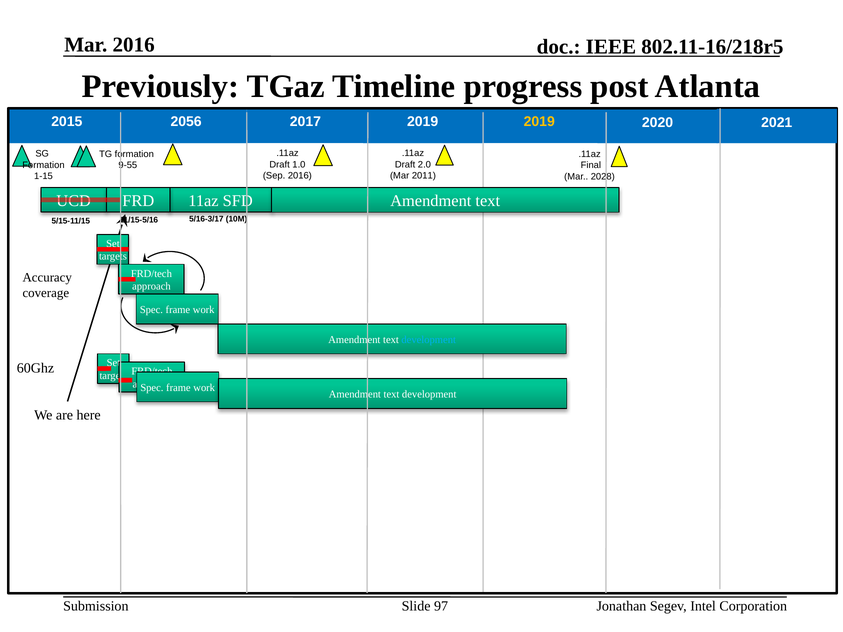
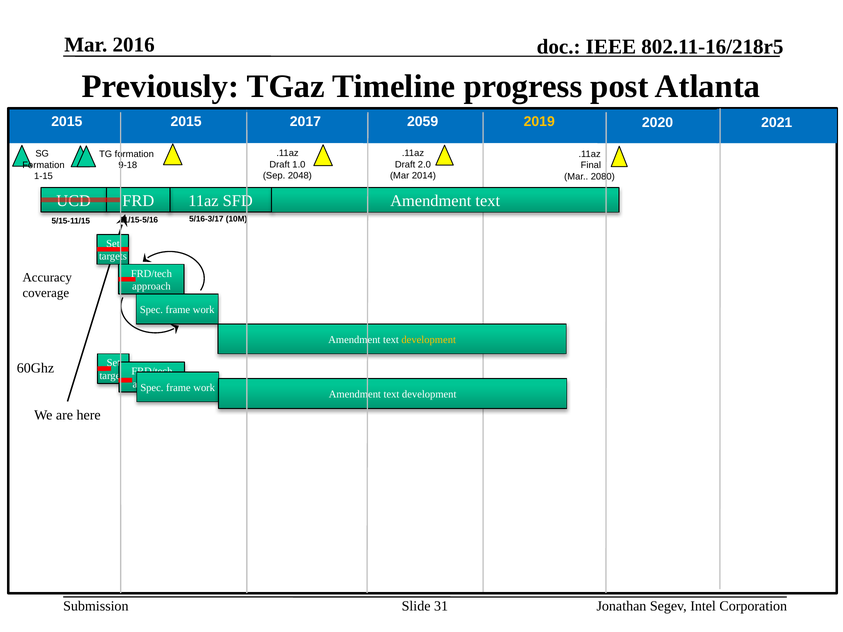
2056 at (186, 122): 2056 -> 2015
2015 2019: 2019 -> 2059
9-55: 9-55 -> 9-18
Sep 2016: 2016 -> 2048
2011: 2011 -> 2014
2028: 2028 -> 2080
development at (429, 340) colour: light blue -> yellow
97: 97 -> 31
